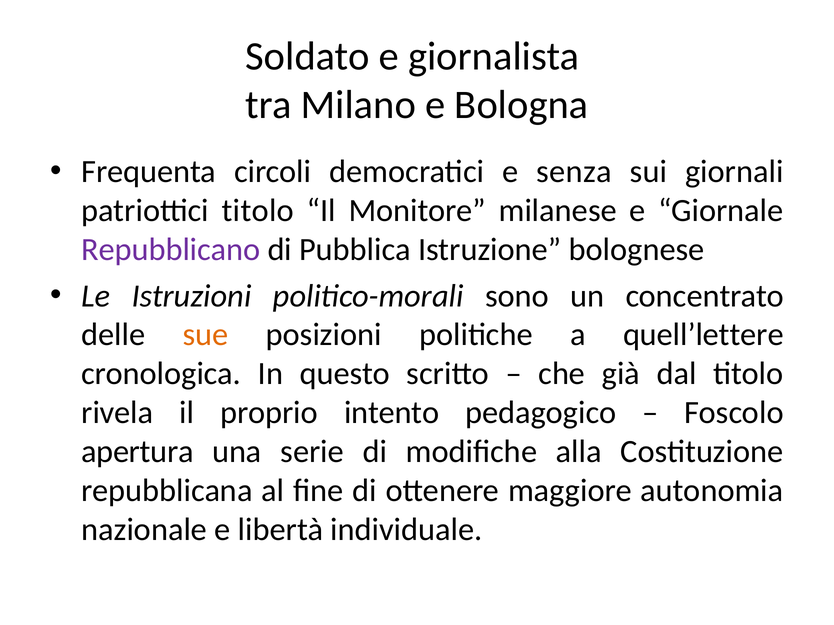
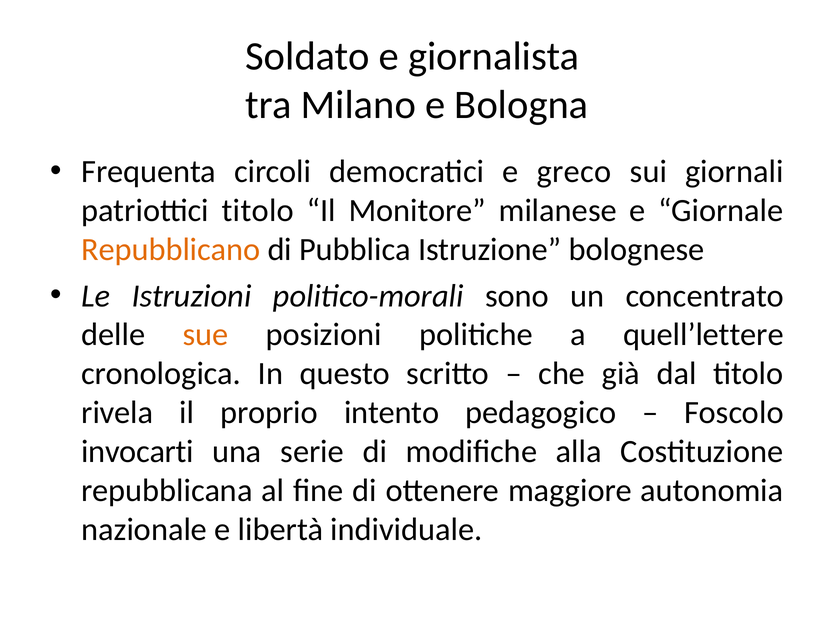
senza: senza -> greco
Repubblicano colour: purple -> orange
apertura: apertura -> invocarti
